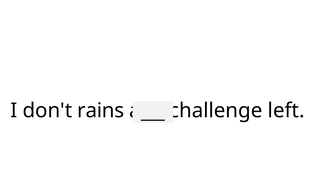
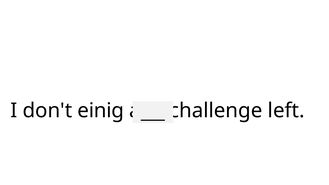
rains: rains -> einig
